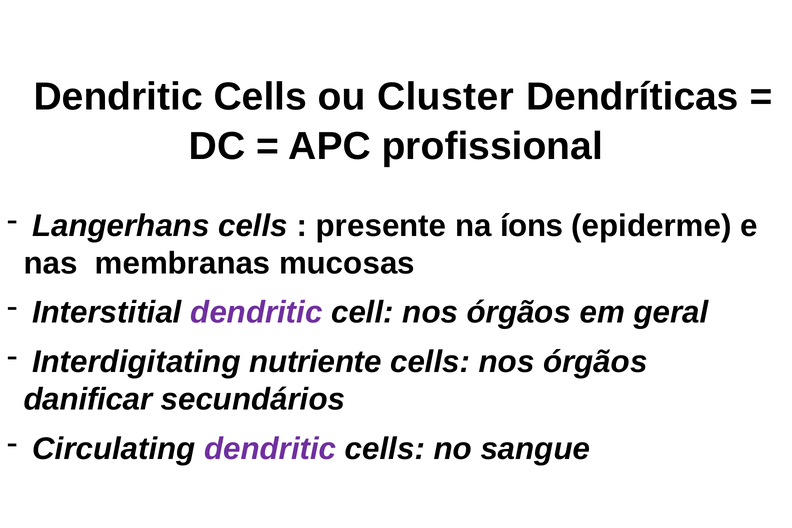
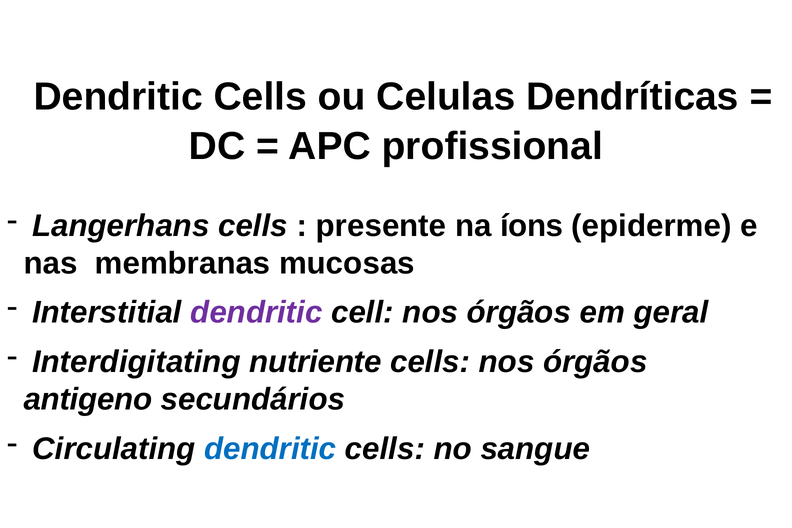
Cluster: Cluster -> Celulas
danificar: danificar -> antigeno
dendritic at (270, 449) colour: purple -> blue
